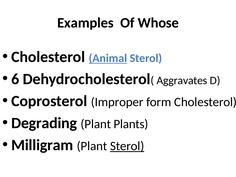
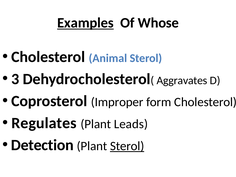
Examples underline: none -> present
Animal underline: present -> none
6: 6 -> 3
Degrading: Degrading -> Regulates
Plants: Plants -> Leads
Milligram: Milligram -> Detection
